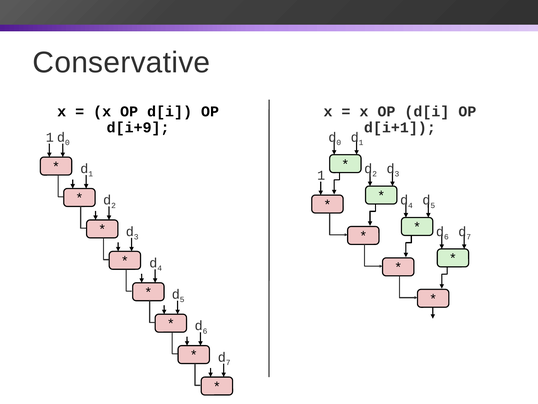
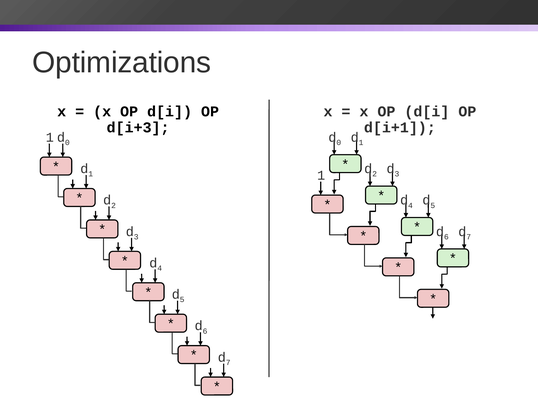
Conservative: Conservative -> Optimizations
d[i+9: d[i+9 -> d[i+3
